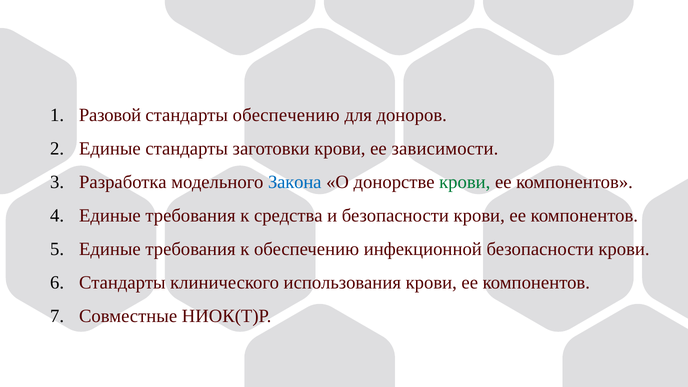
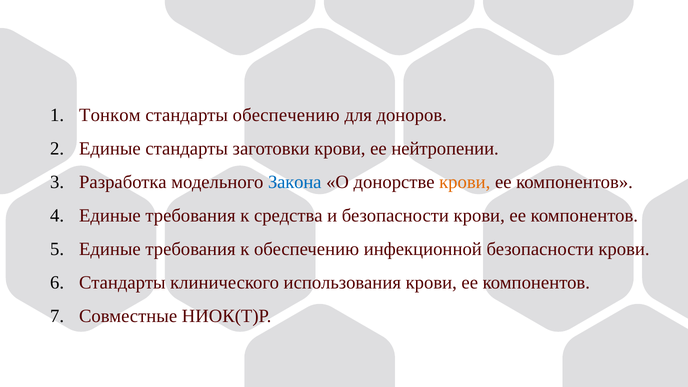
Разовой: Разовой -> Тонком
зависимости: зависимости -> нейтропении
крови at (465, 182) colour: green -> orange
